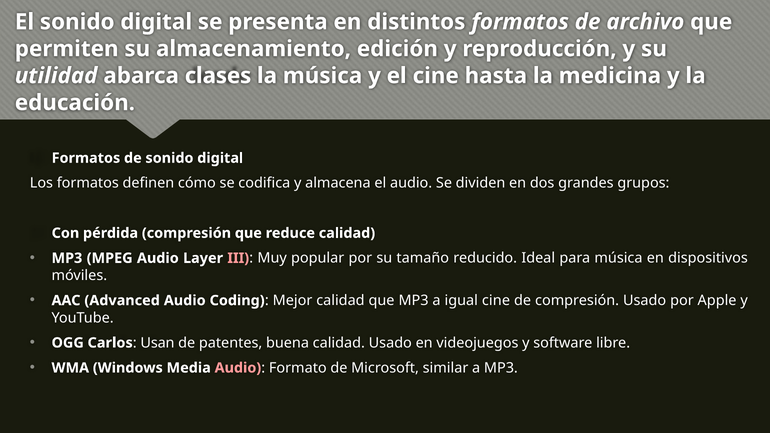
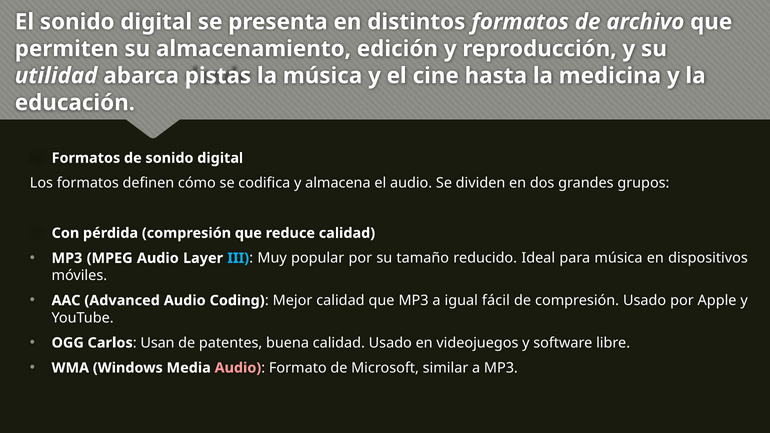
clases: clases -> pistas
III colour: pink -> light blue
igual cine: cine -> fácil
